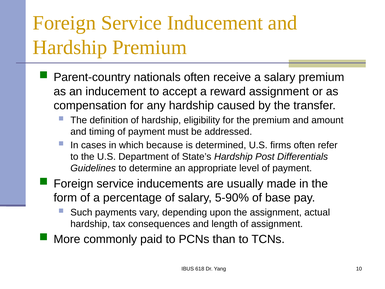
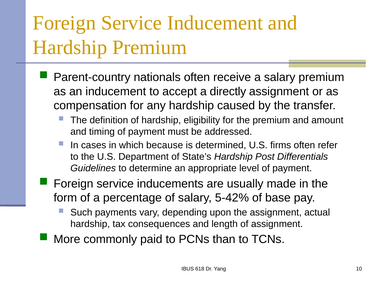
reward: reward -> directly
5-90%: 5-90% -> 5-42%
